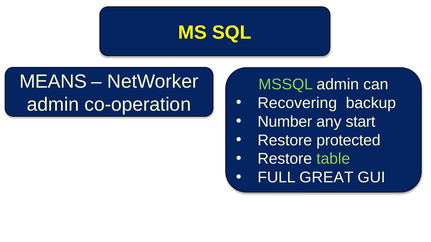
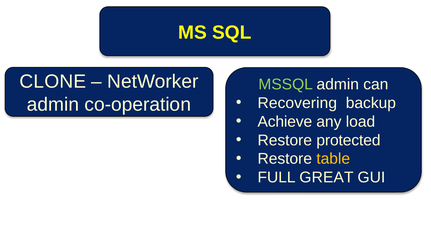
MEANS: MEANS -> CLONE
Number: Number -> Achieve
start: start -> load
table colour: light green -> yellow
